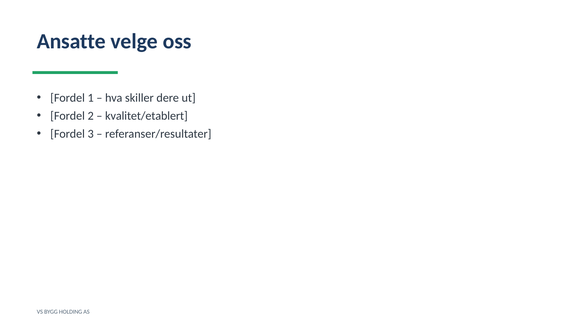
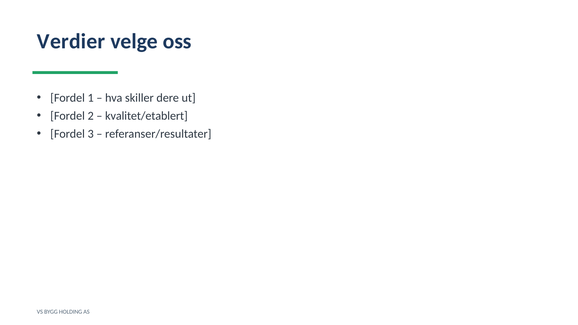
Ansatte: Ansatte -> Verdier
